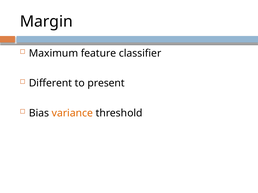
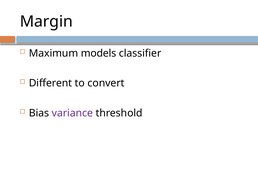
feature: feature -> models
present: present -> convert
variance colour: orange -> purple
